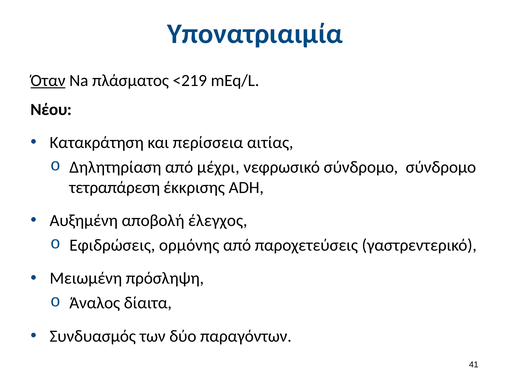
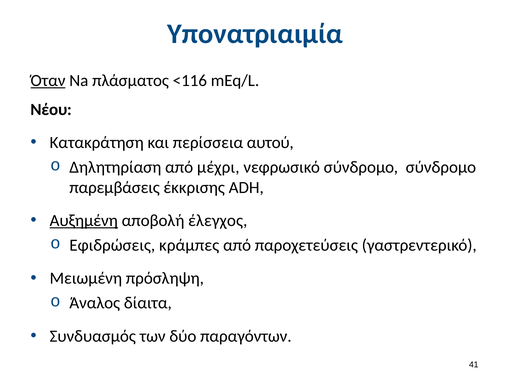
<219: <219 -> <116
αιτίας: αιτίας -> αυτού
τετραπάρεση: τετραπάρεση -> παρεμβάσεις
Αυξημένη underline: none -> present
ορμόνης: ορμόνης -> κράμπες
